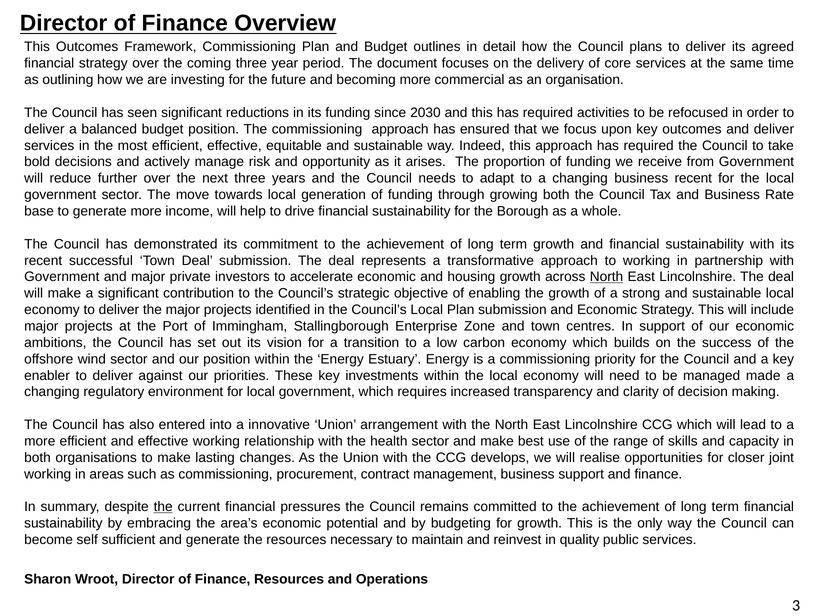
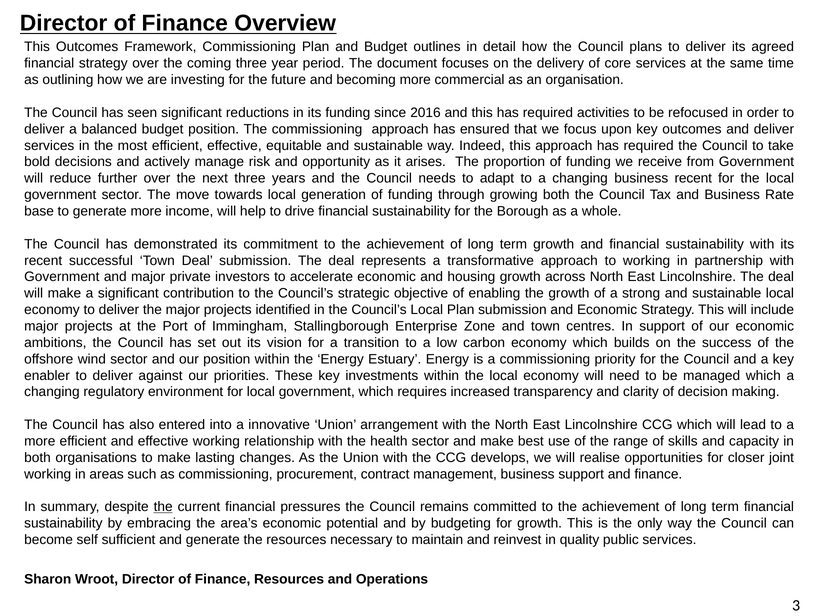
2030: 2030 -> 2016
North at (606, 277) underline: present -> none
managed made: made -> which
